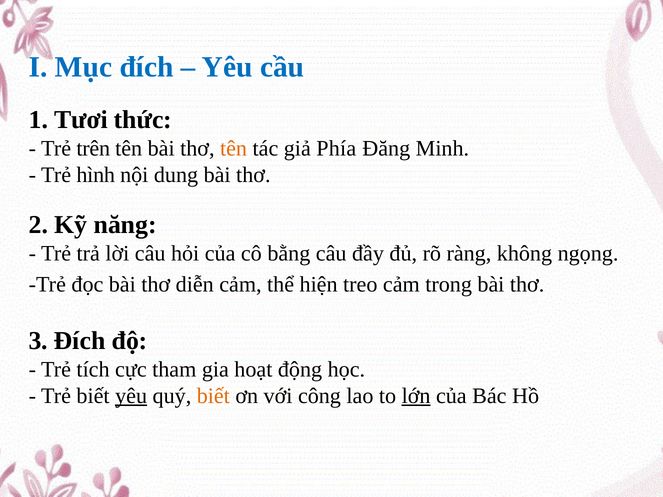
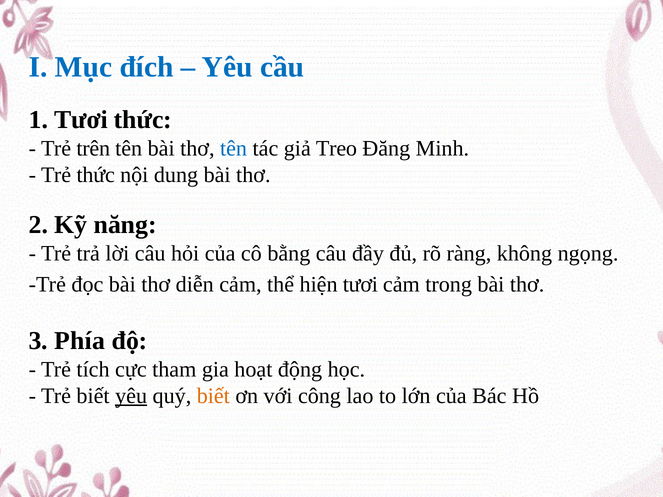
tên at (234, 149) colour: orange -> blue
Phía: Phía -> Treo
Trẻ hình: hình -> thức
hiện treo: treo -> tươi
3 Đích: Đích -> Phía
lớn underline: present -> none
